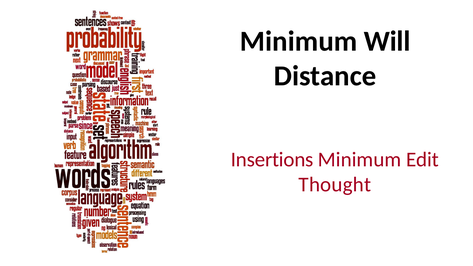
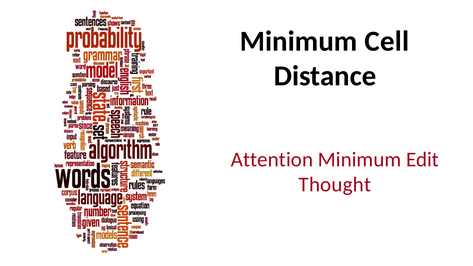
Will: Will -> Cell
Insertions: Insertions -> Attention
